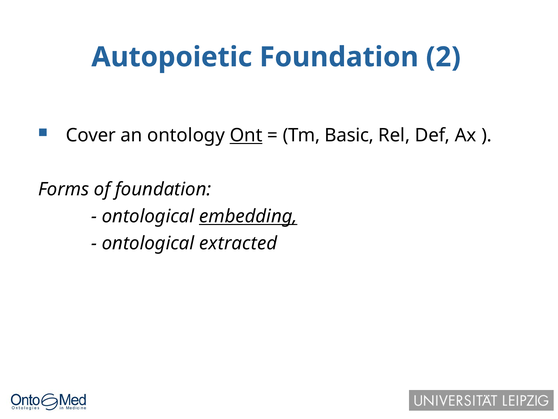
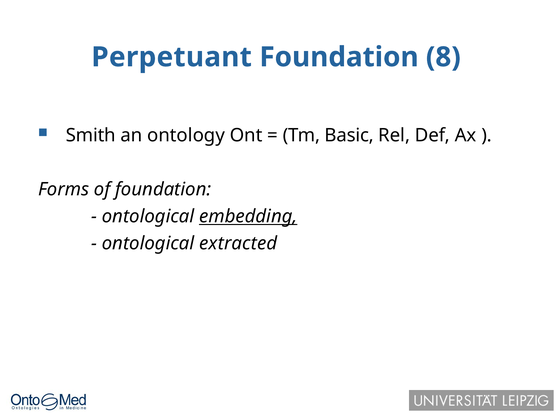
Autopoietic: Autopoietic -> Perpetuant
2: 2 -> 8
Cover: Cover -> Smith
Ont underline: present -> none
